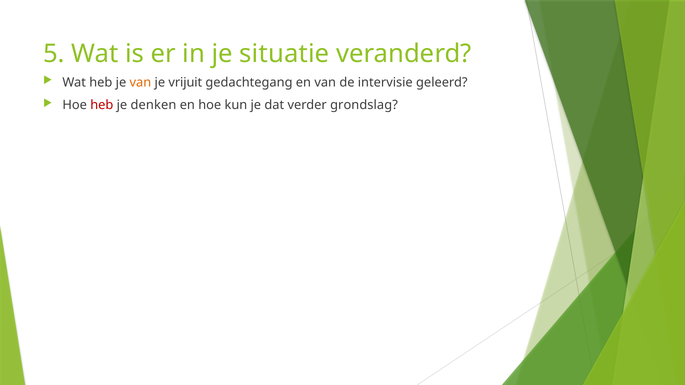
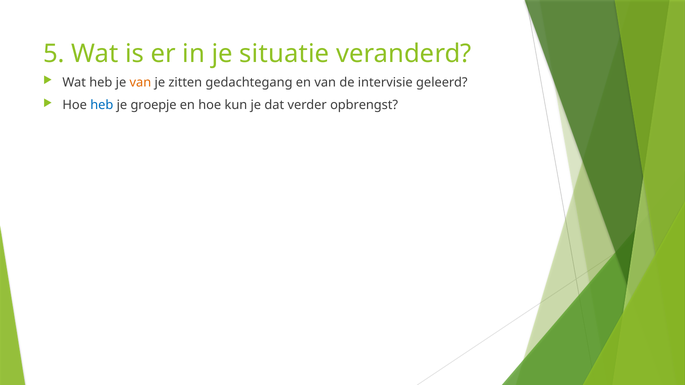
vrijuit: vrijuit -> zitten
heb at (102, 105) colour: red -> blue
denken: denken -> groepje
grondslag: grondslag -> opbrengst
